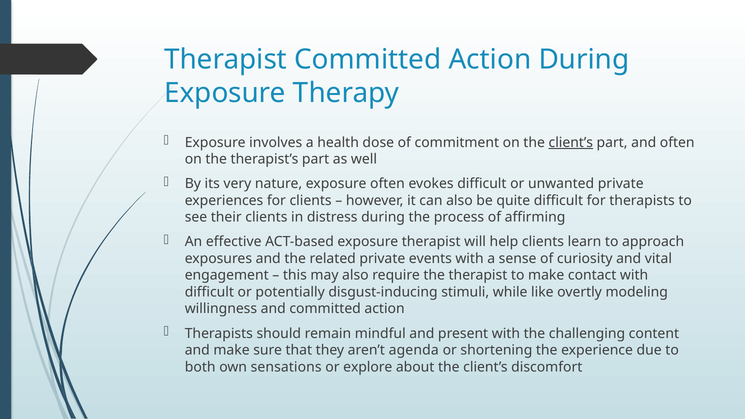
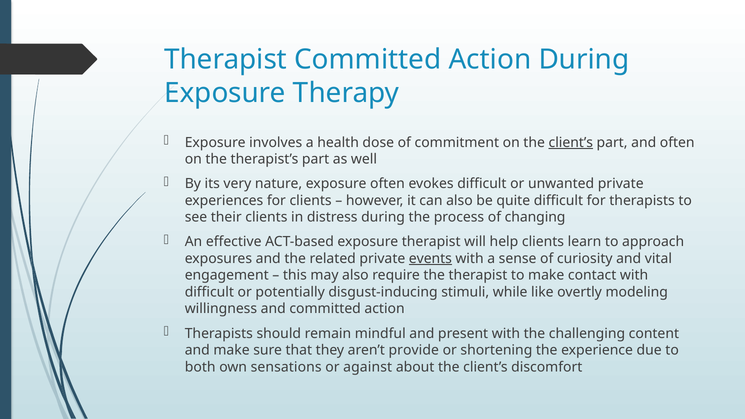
affirming: affirming -> changing
events underline: none -> present
agenda: agenda -> provide
explore: explore -> against
